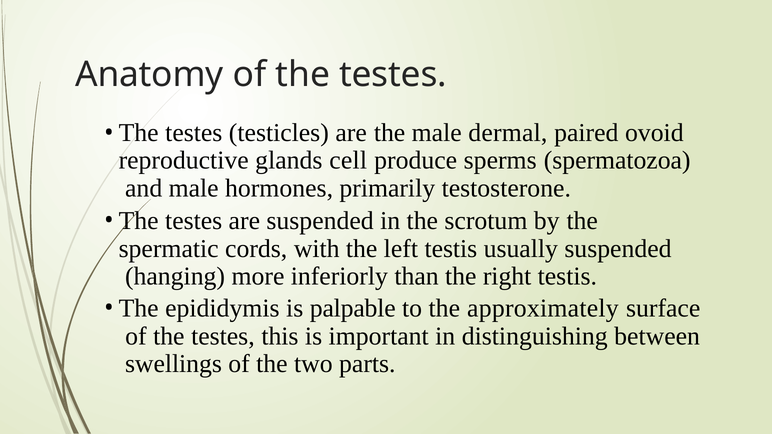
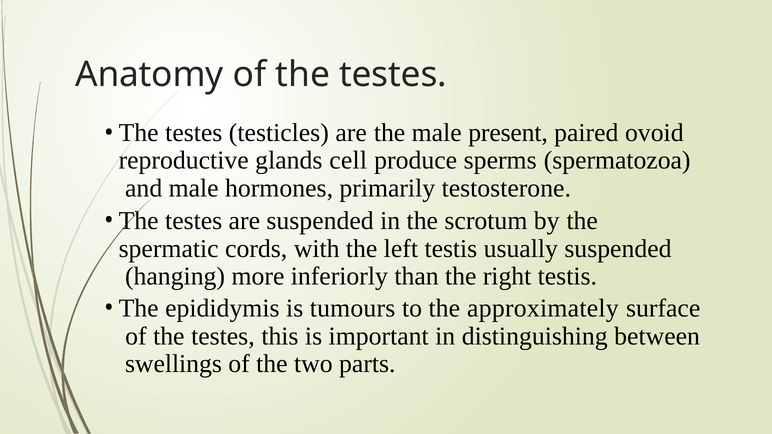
dermal: dermal -> present
palpable: palpable -> tumours
